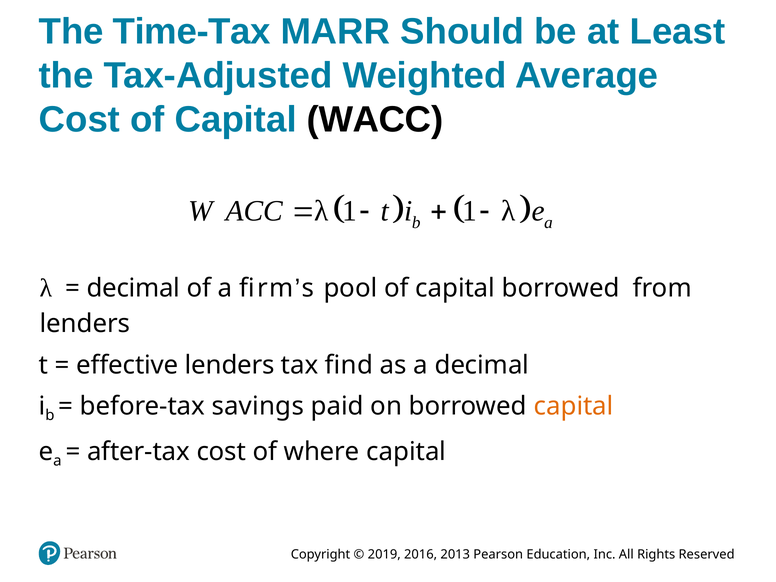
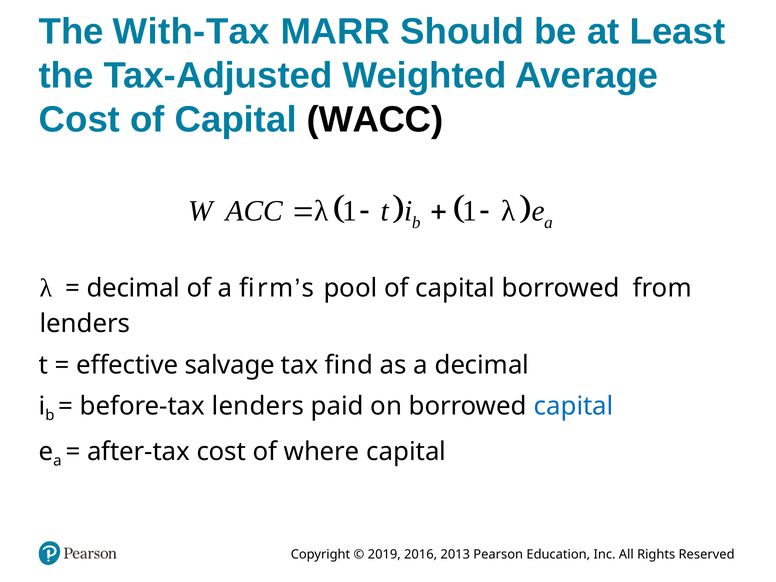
Time-Tax: Time-Tax -> With-Tax
effective lenders: lenders -> salvage
before-tax savings: savings -> lenders
capital at (574, 406) colour: orange -> blue
